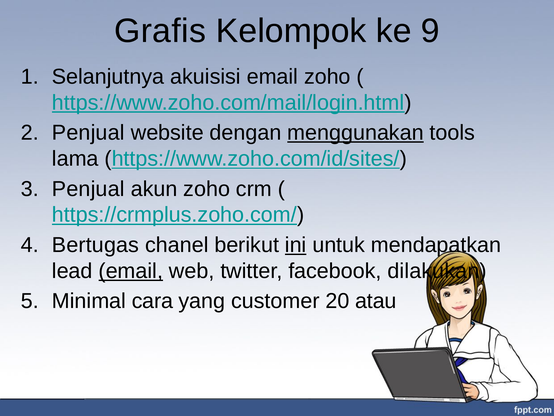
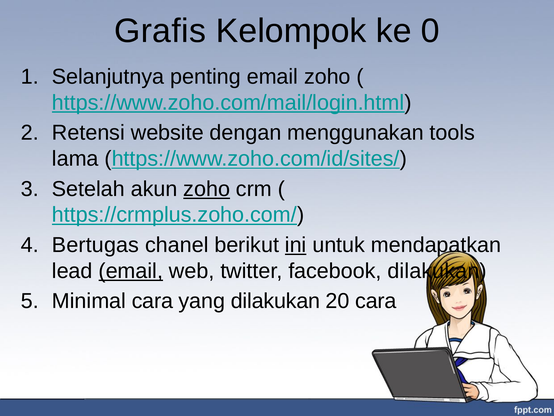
9: 9 -> 0
akuisisi: akuisisi -> penting
Penjual at (88, 133): Penjual -> Retensi
menggunakan underline: present -> none
Penjual at (88, 189): Penjual -> Setelah
zoho at (207, 189) underline: none -> present
yang customer: customer -> dilakukan
20 atau: atau -> cara
